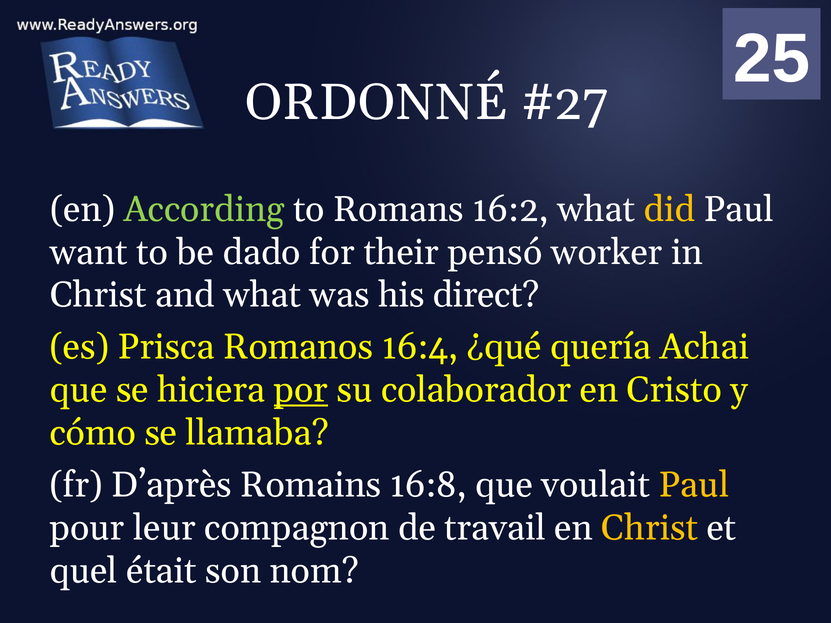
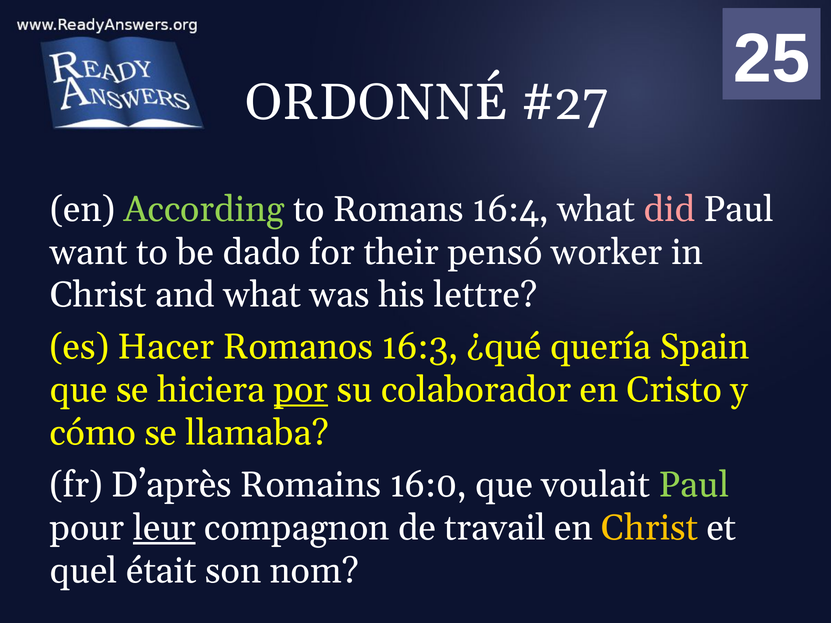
16:2: 16:2 -> 16:4
did colour: yellow -> pink
direct: direct -> lettre
Prisca: Prisca -> Hacer
16:4: 16:4 -> 16:3
Achai: Achai -> Spain
16:8: 16:8 -> 16:0
Paul at (694, 485) colour: yellow -> light green
leur underline: none -> present
